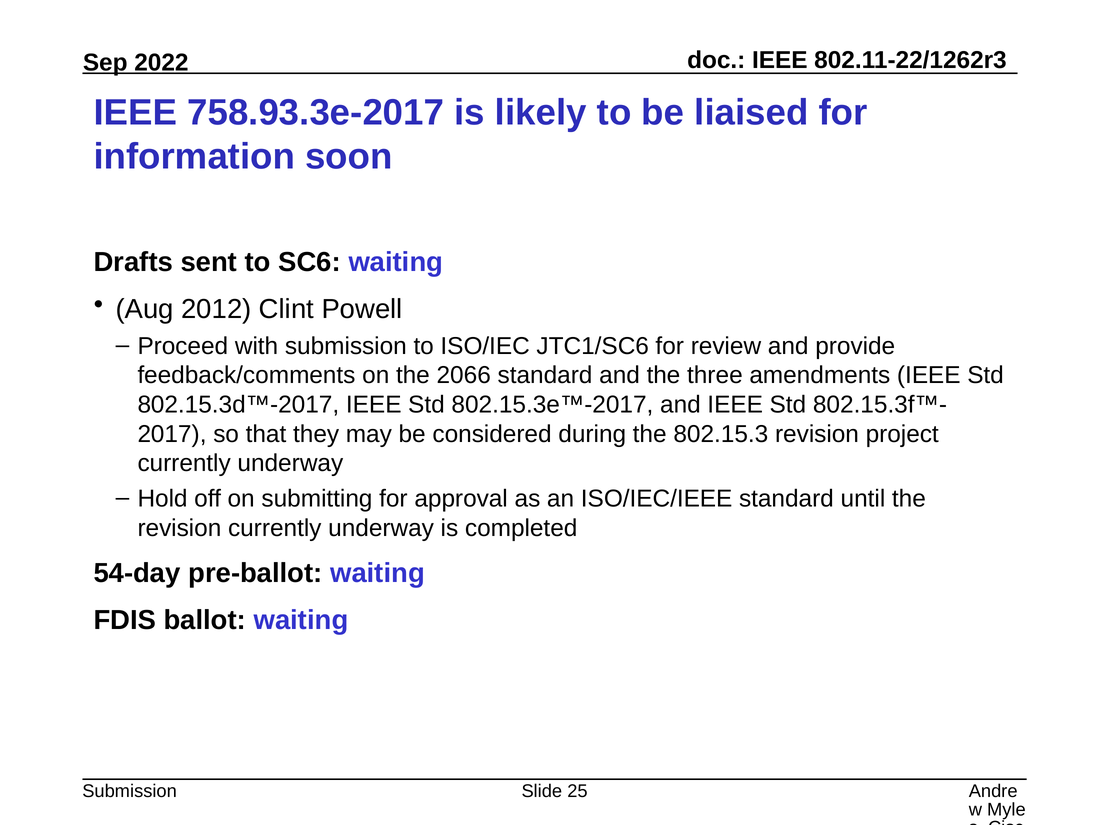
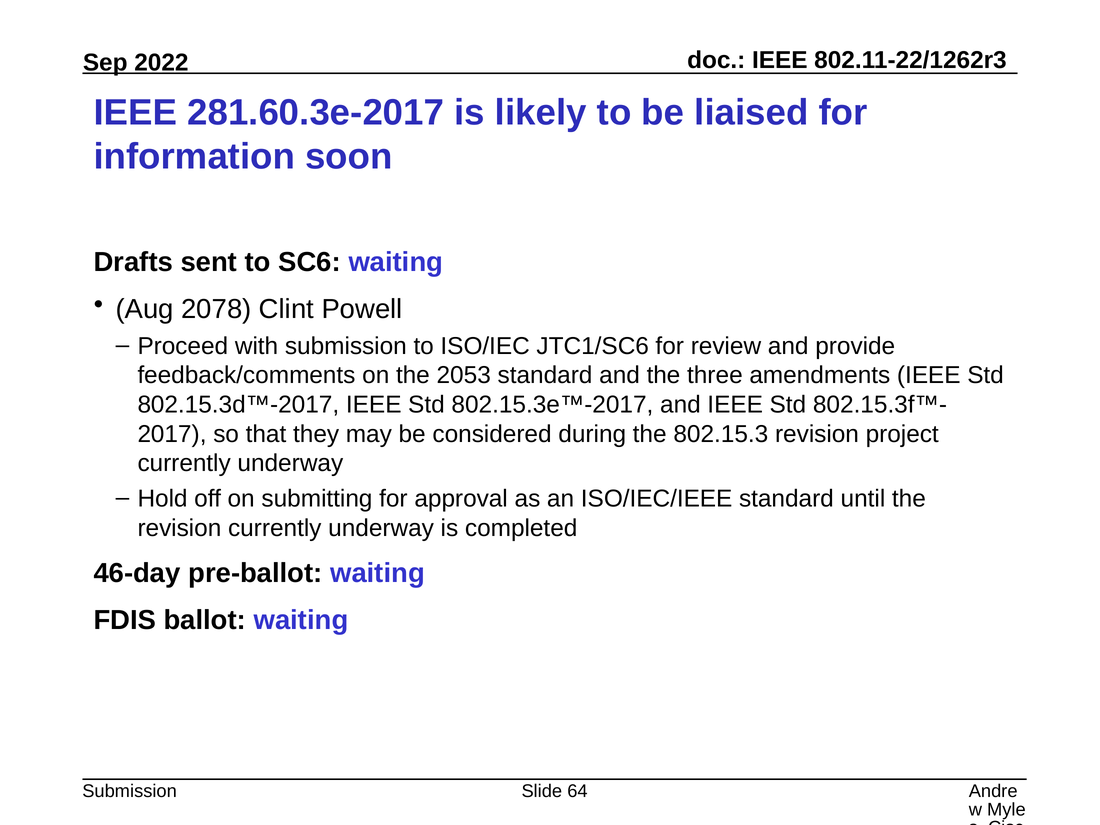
758.93.3e-2017: 758.93.3e-2017 -> 281.60.3e-2017
2012: 2012 -> 2078
2066: 2066 -> 2053
54-day: 54-day -> 46-day
25: 25 -> 64
